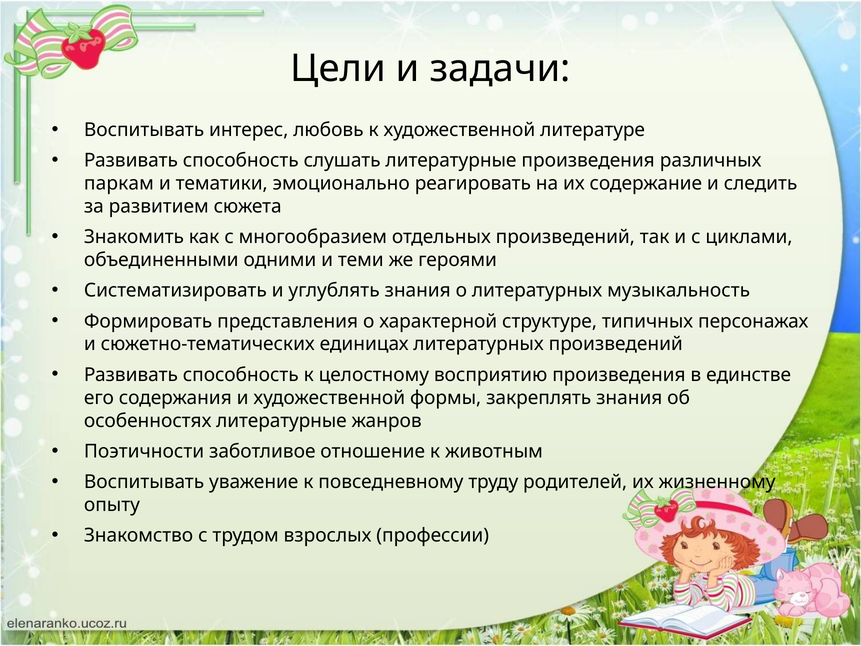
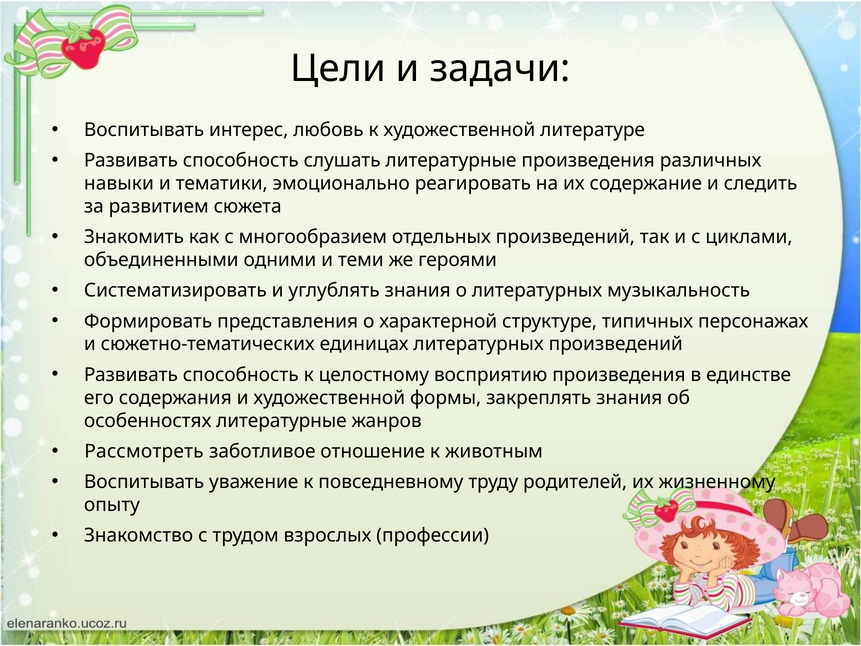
паркам: паркам -> навыки
Поэтичности: Поэтичности -> Рассмотреть
